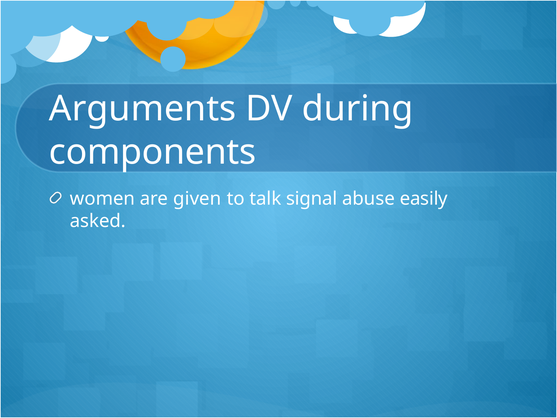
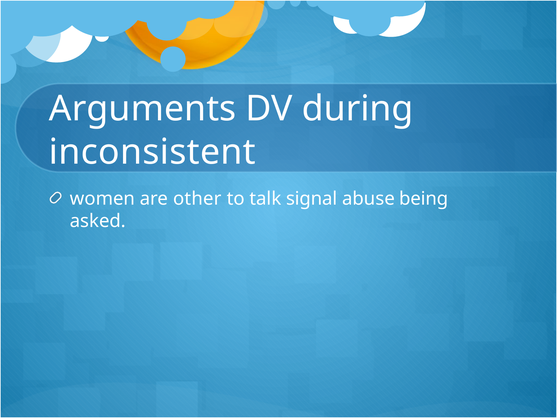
components: components -> inconsistent
given: given -> other
easily: easily -> being
